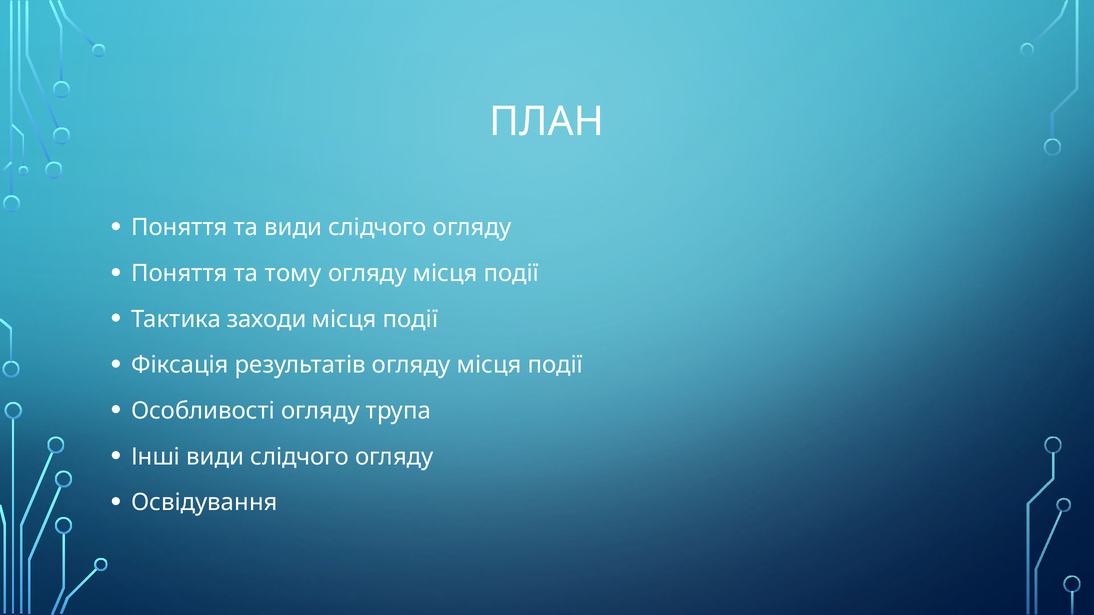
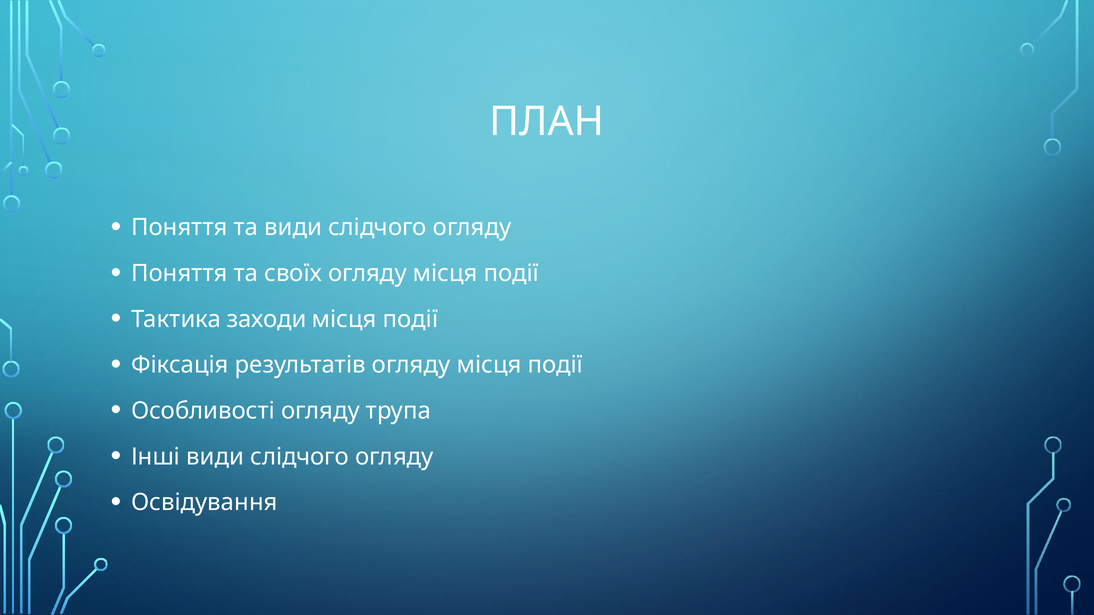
тому: тому -> своїх
